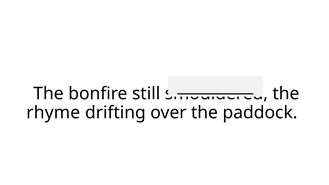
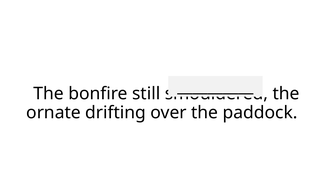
rhyme: rhyme -> ornate
